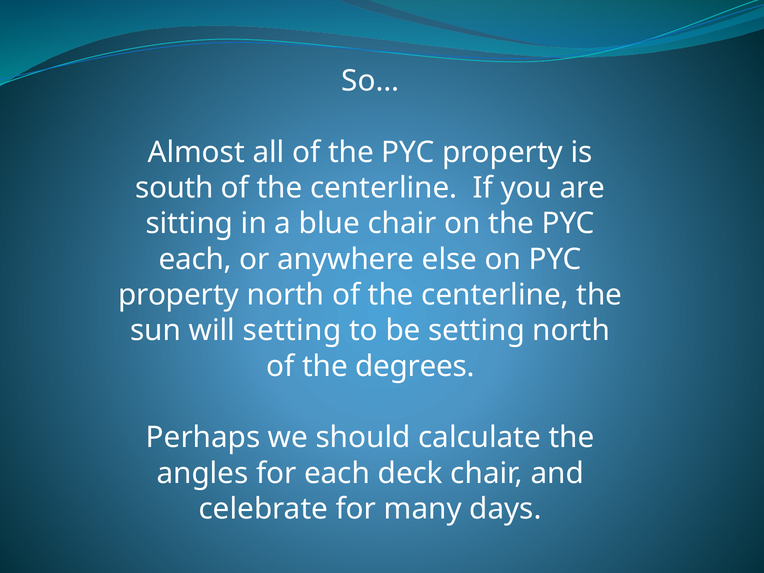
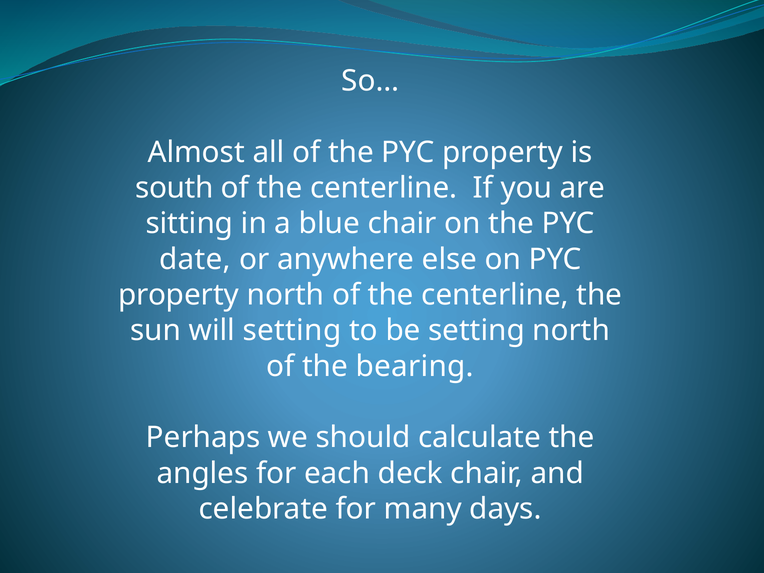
each at (195, 259): each -> date
degrees: degrees -> bearing
